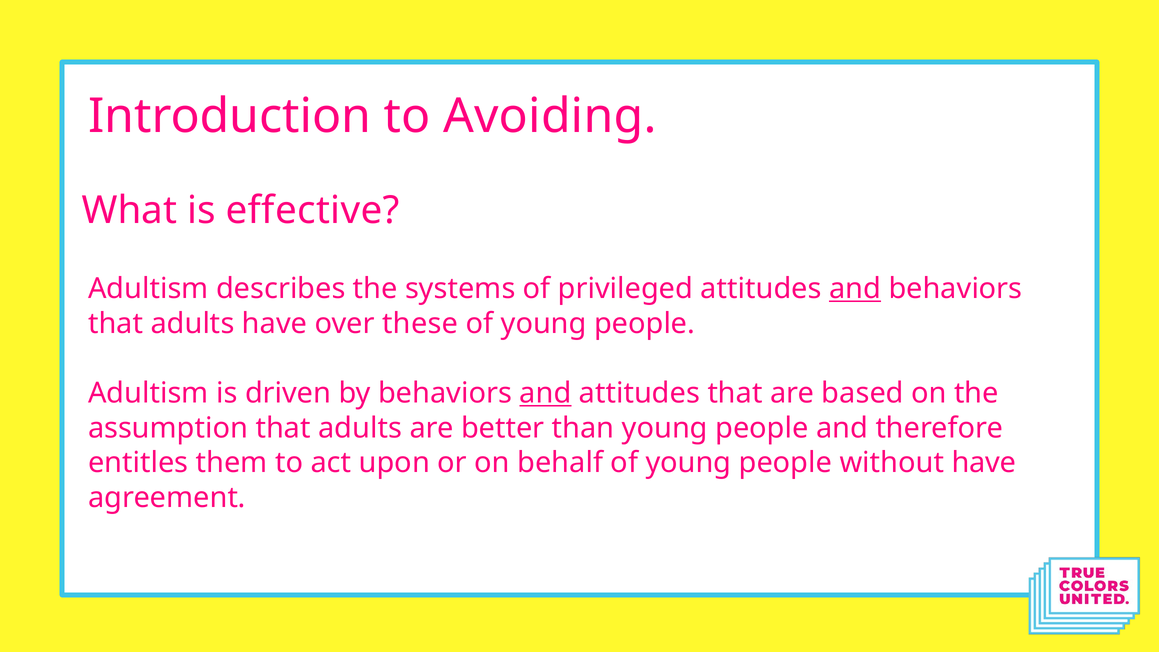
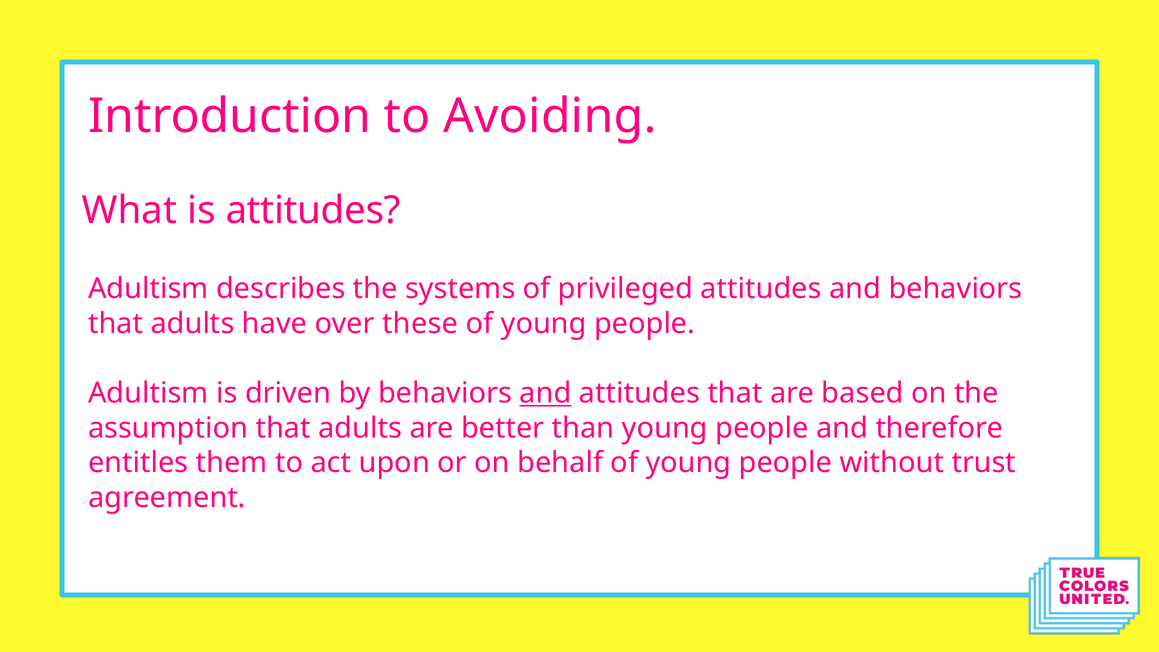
is effective: effective -> attitudes
and at (855, 289) underline: present -> none
without have: have -> trust
